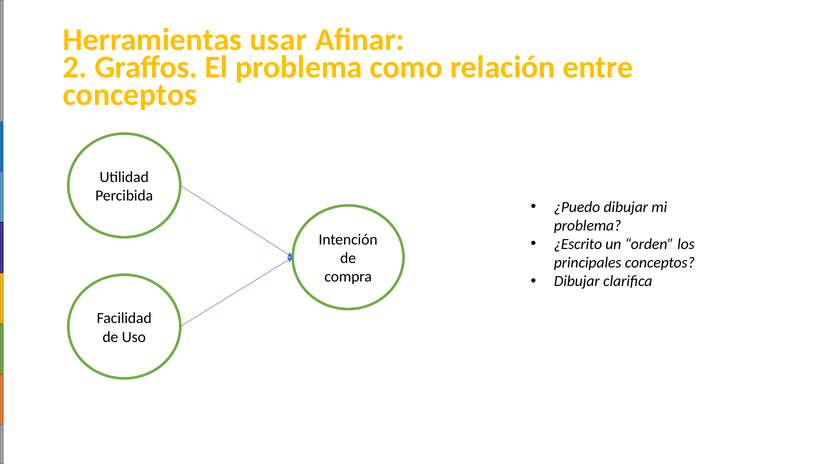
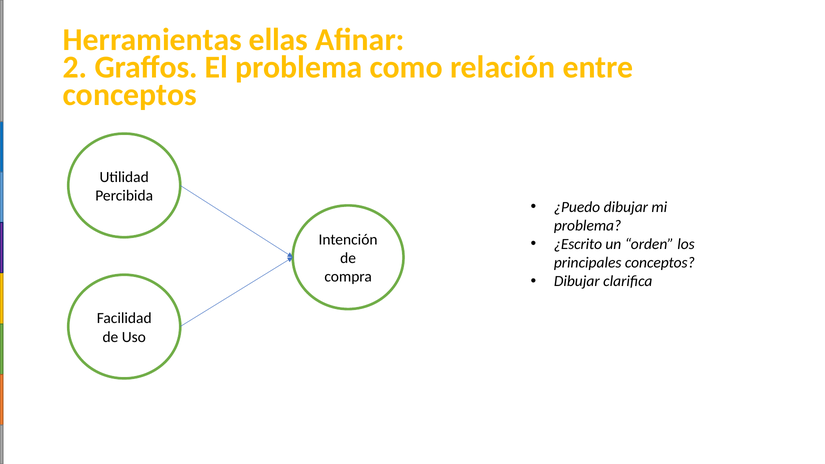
usar: usar -> ellas
